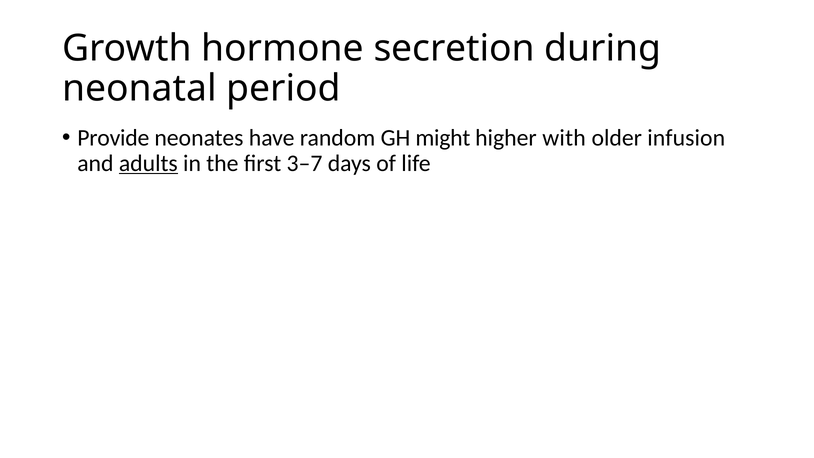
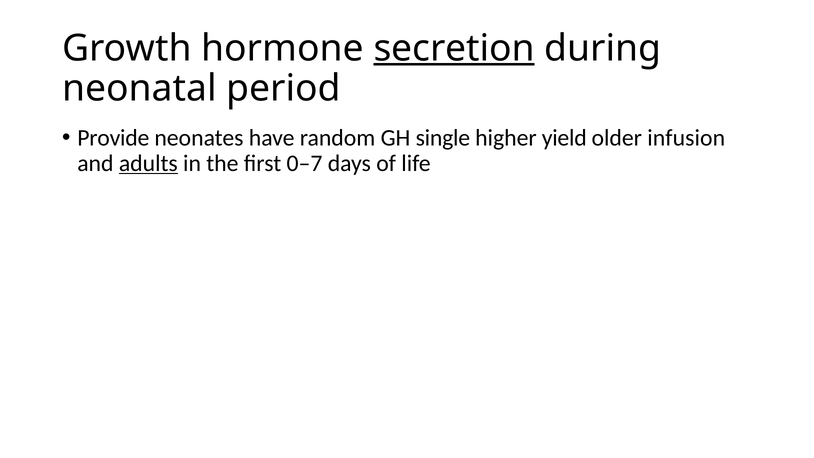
secretion underline: none -> present
might: might -> single
with: with -> yield
3–7: 3–7 -> 0–7
